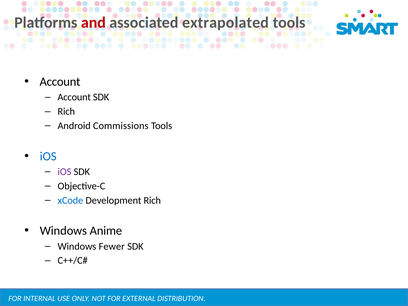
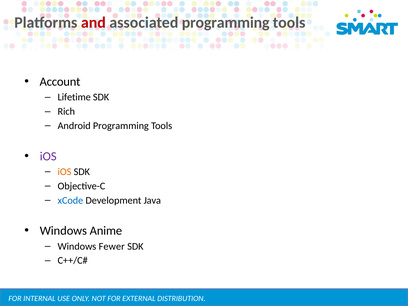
associated extrapolated: extrapolated -> programming
Account at (74, 97): Account -> Lifetime
Android Commissions: Commissions -> Programming
iOS at (48, 156) colour: blue -> purple
iOS at (65, 172) colour: purple -> orange
Development Rich: Rich -> Java
